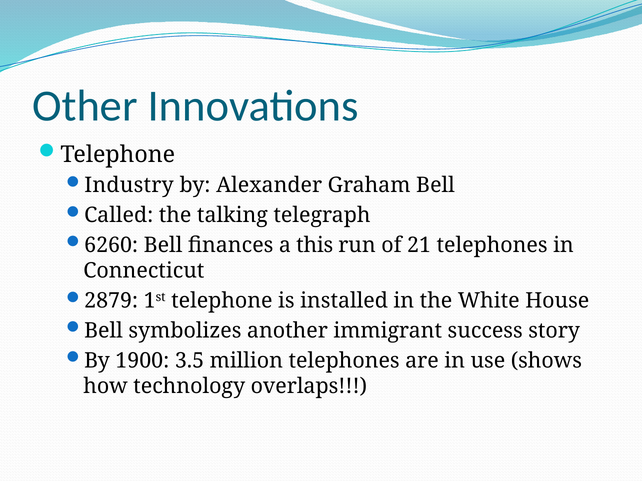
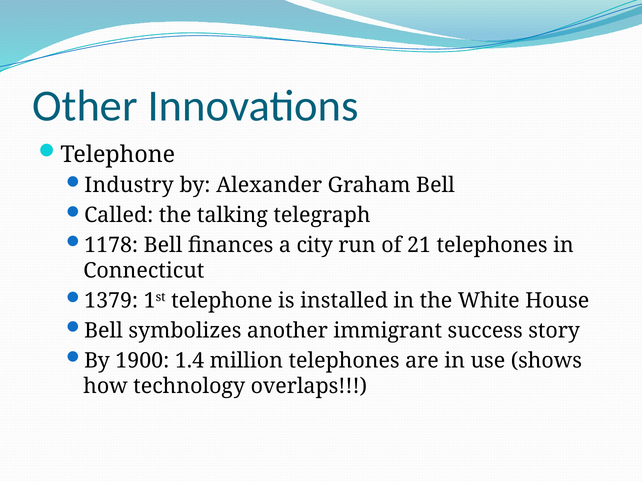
6260: 6260 -> 1178
this: this -> city
2879: 2879 -> 1379
3.5: 3.5 -> 1.4
